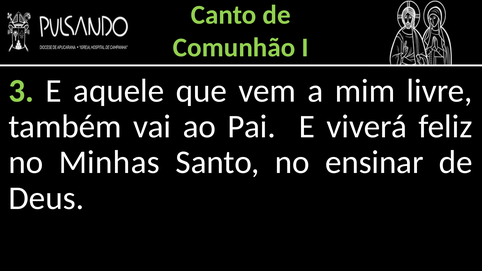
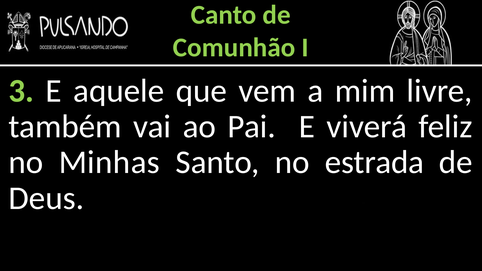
ensinar: ensinar -> estrada
